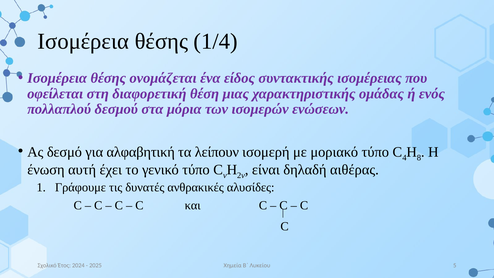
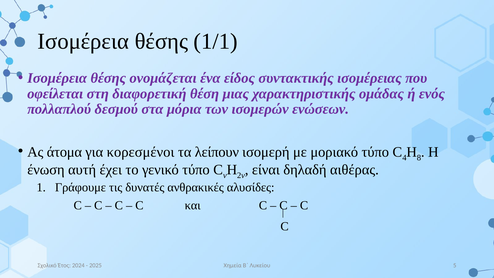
1/4: 1/4 -> 1/1
δεσμό: δεσμό -> άτομα
αλφαβητική: αλφαβητική -> κορεσμένοι
